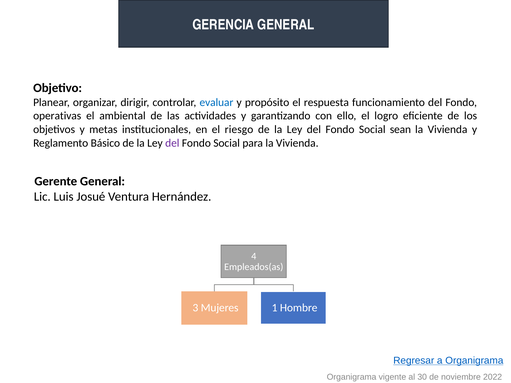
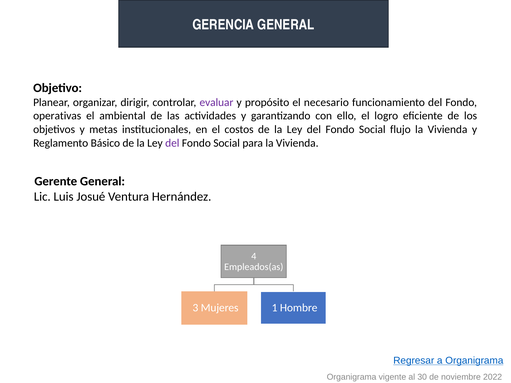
evaluar colour: blue -> purple
respuesta: respuesta -> necesario
riesgo: riesgo -> costos
sean: sean -> flujo
